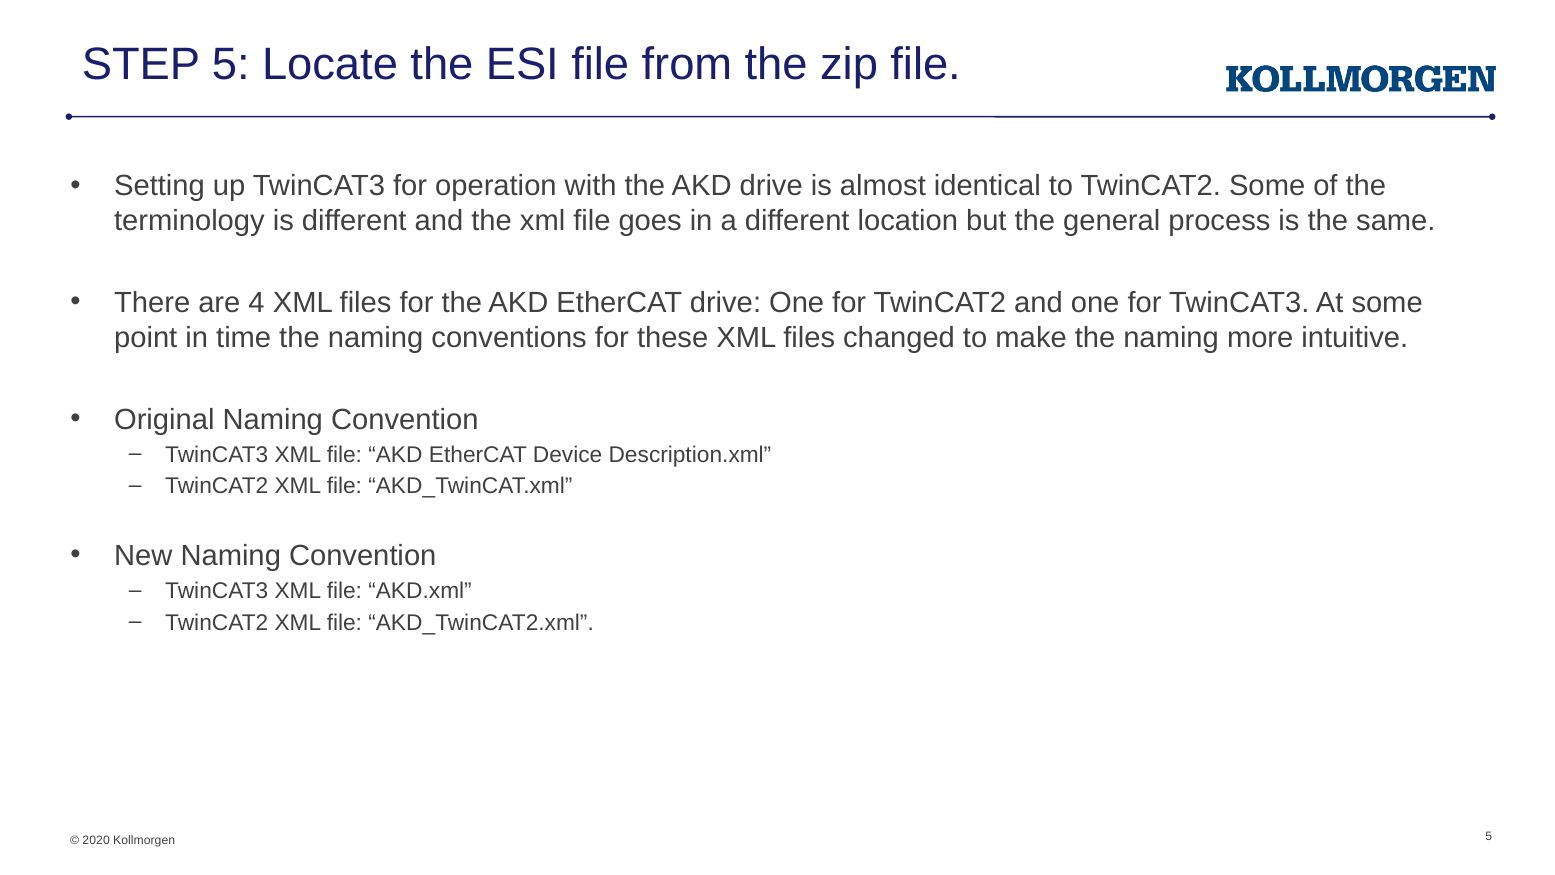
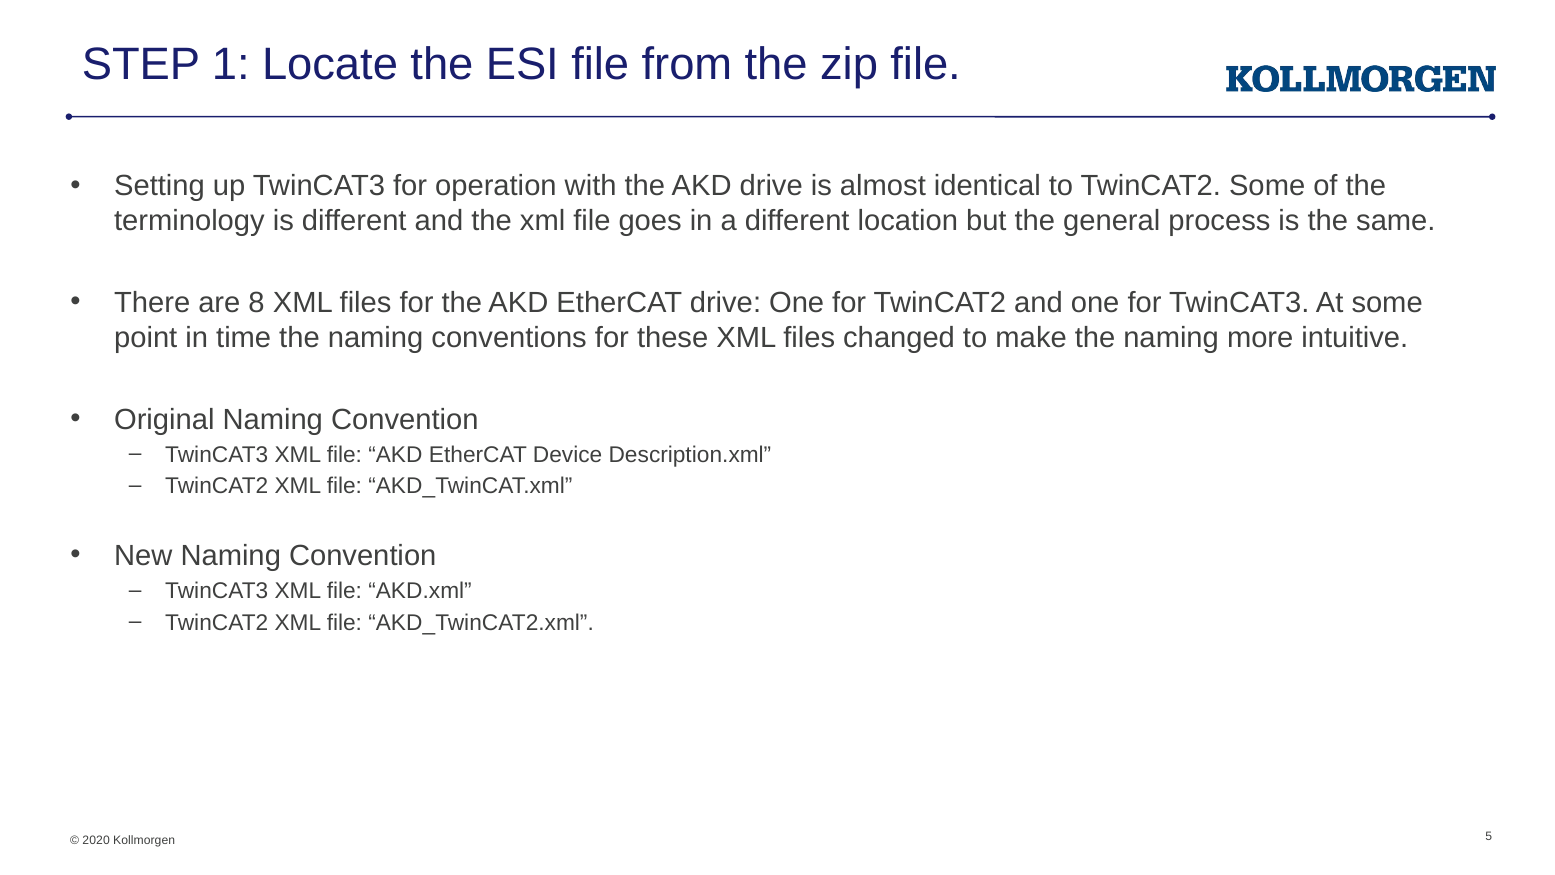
STEP 5: 5 -> 1
4: 4 -> 8
